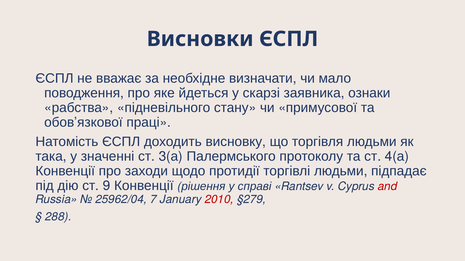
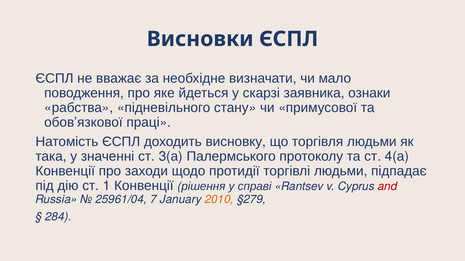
9: 9 -> 1
25962/04: 25962/04 -> 25961/04
2010 colour: red -> orange
288: 288 -> 284
